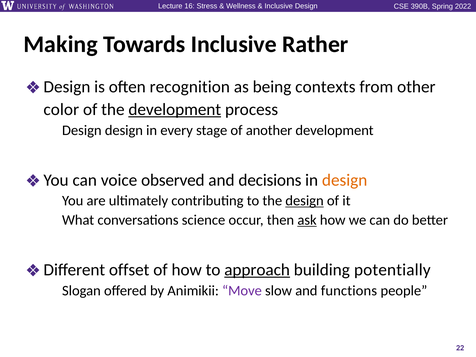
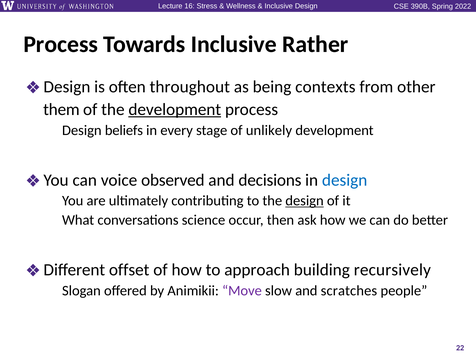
Making at (61, 44): Making -> Process
recognition: recognition -> throughout
color: color -> them
design at (124, 130): design -> beliefs
another: another -> unlikely
design at (345, 180) colour: orange -> blue
ask underline: present -> none
approach underline: present -> none
potentially: potentially -> recursively
functions: functions -> scratches
